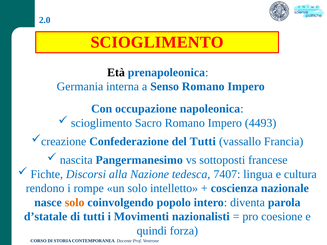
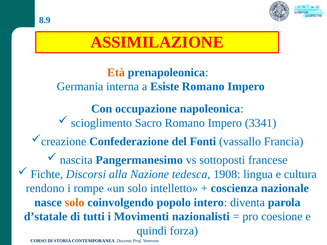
2.0: 2.0 -> 8.9
SCIOGLIMENTO at (157, 42): SCIOGLIMENTO -> ASSIMILAZIONE
Età colour: black -> orange
Senso: Senso -> Esiste
4493: 4493 -> 3341
del Tutti: Tutti -> Fonti
7407: 7407 -> 1908
